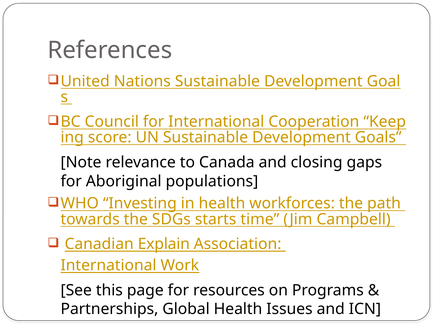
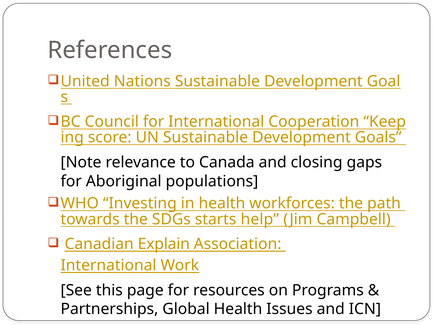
time: time -> help
